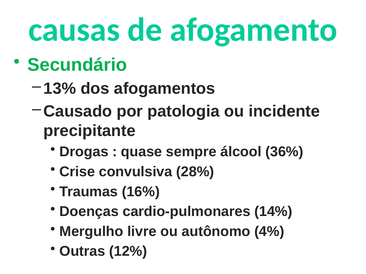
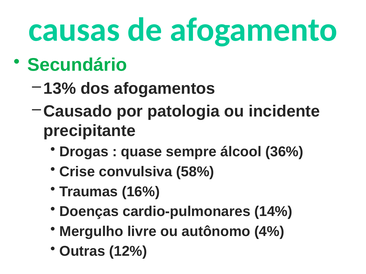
28%: 28% -> 58%
